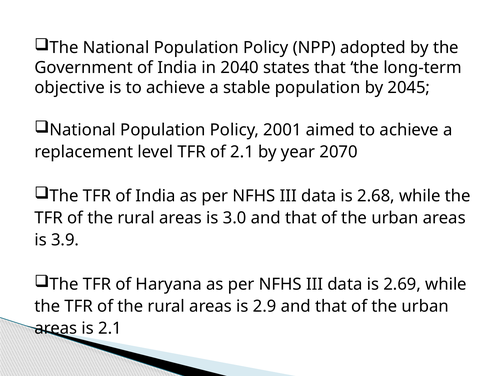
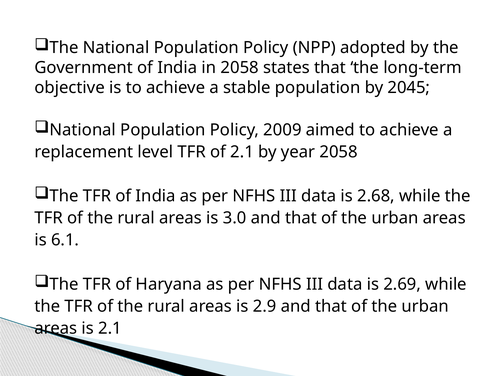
in 2040: 2040 -> 2058
2001: 2001 -> 2009
year 2070: 2070 -> 2058
3.9: 3.9 -> 6.1
